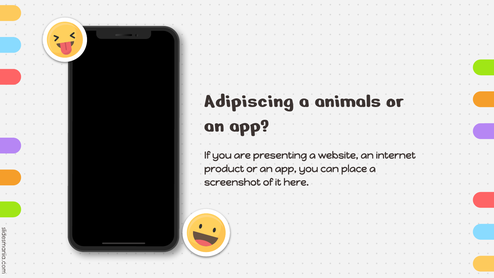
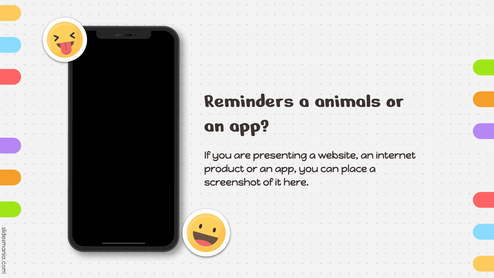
Adipiscing: Adipiscing -> Reminders
